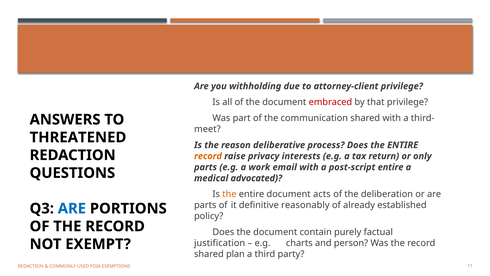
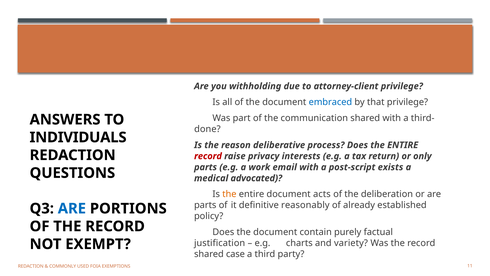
embraced colour: red -> blue
meet: meet -> done
THREATENED: THREATENED -> INDIVIDUALS
record at (208, 156) colour: orange -> red
post-script entire: entire -> exists
person: person -> variety
plan: plan -> case
